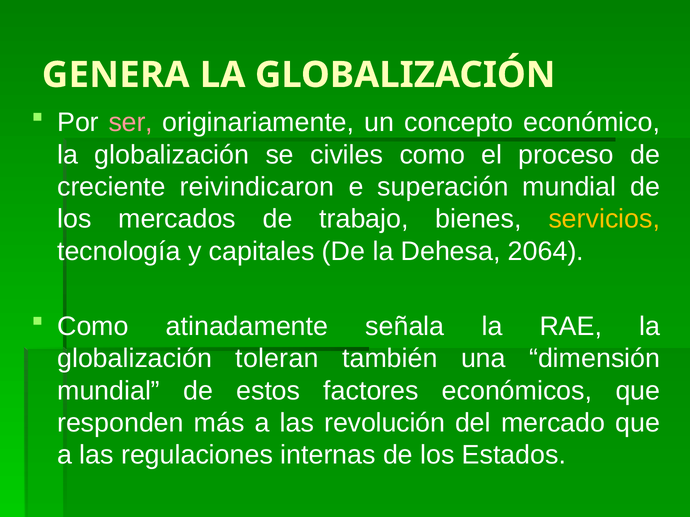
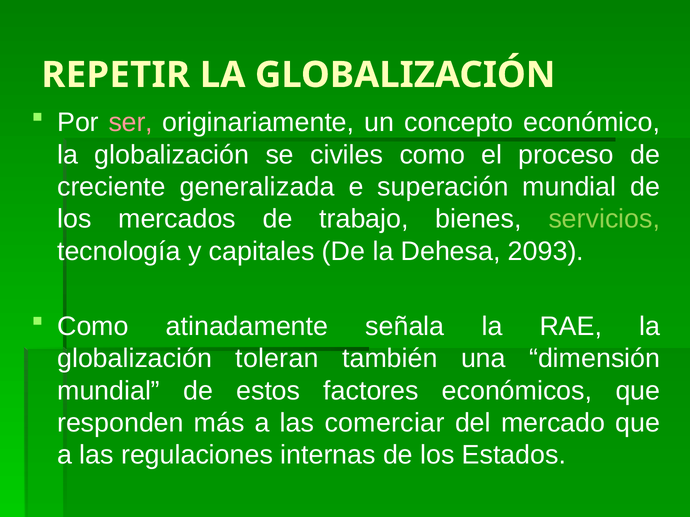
GENERA: GENERA -> REPETIR
reivindicaron: reivindicaron -> generalizada
servicios colour: yellow -> light green
2064: 2064 -> 2093
revolución: revolución -> comerciar
